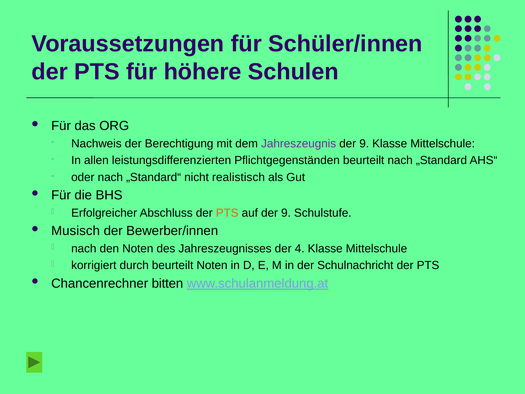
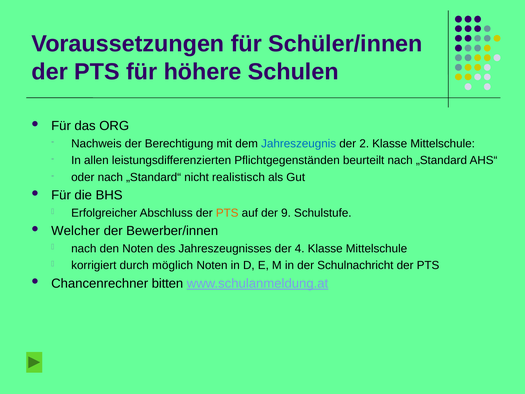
Jahreszeugnis colour: purple -> blue
9 at (364, 143): 9 -> 2
Musisch: Musisch -> Welcher
durch beurteilt: beurteilt -> möglich
